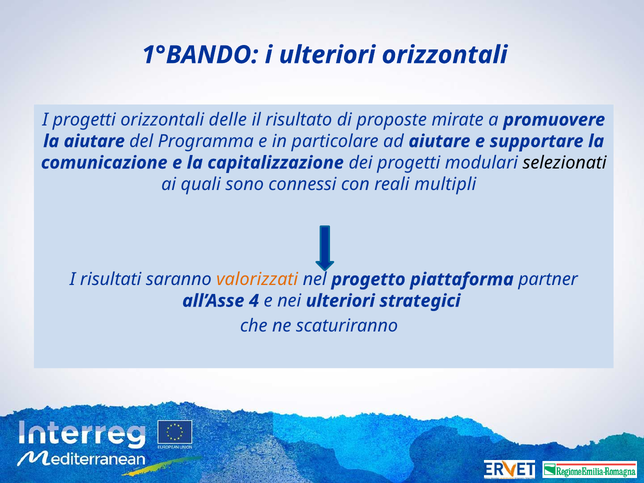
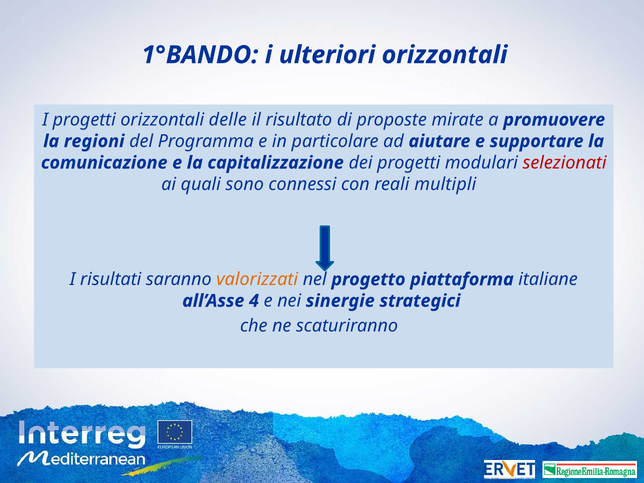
la aiutare: aiutare -> regioni
selezionati colour: black -> red
partner: partner -> italiane
nei ulteriori: ulteriori -> sinergie
